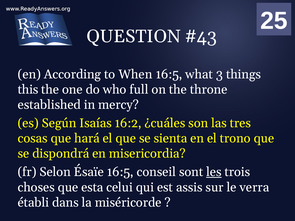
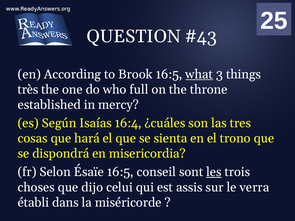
When: When -> Brook
what underline: none -> present
this: this -> très
16:2: 16:2 -> 16:4
esta: esta -> dijo
